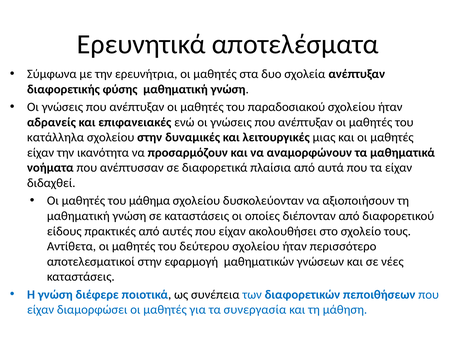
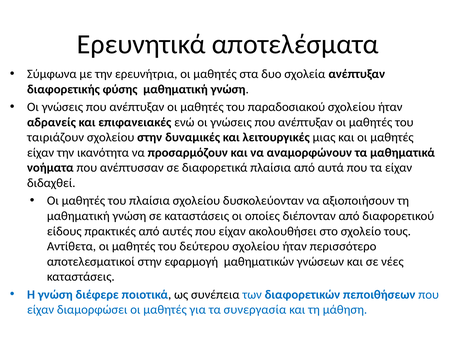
κατάλληλα: κατάλληλα -> ταιριάζουν
του μάθημα: μάθημα -> πλαίσια
